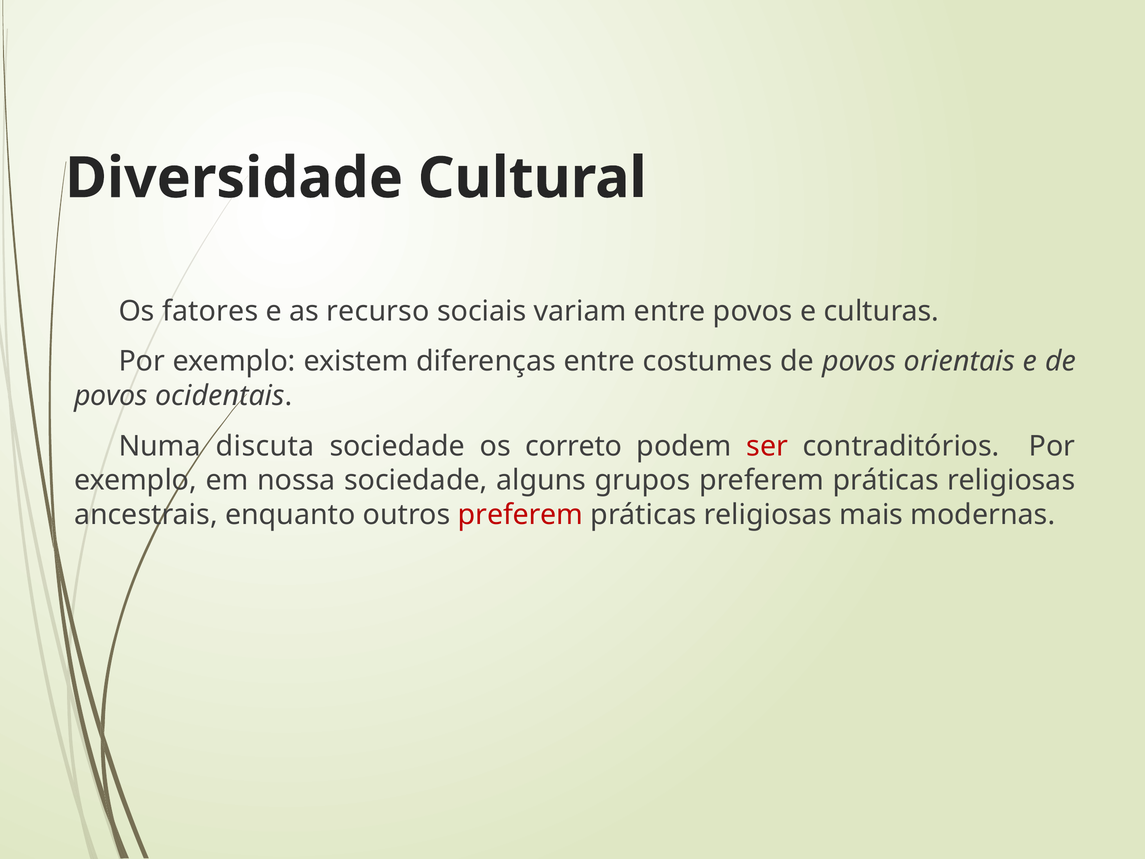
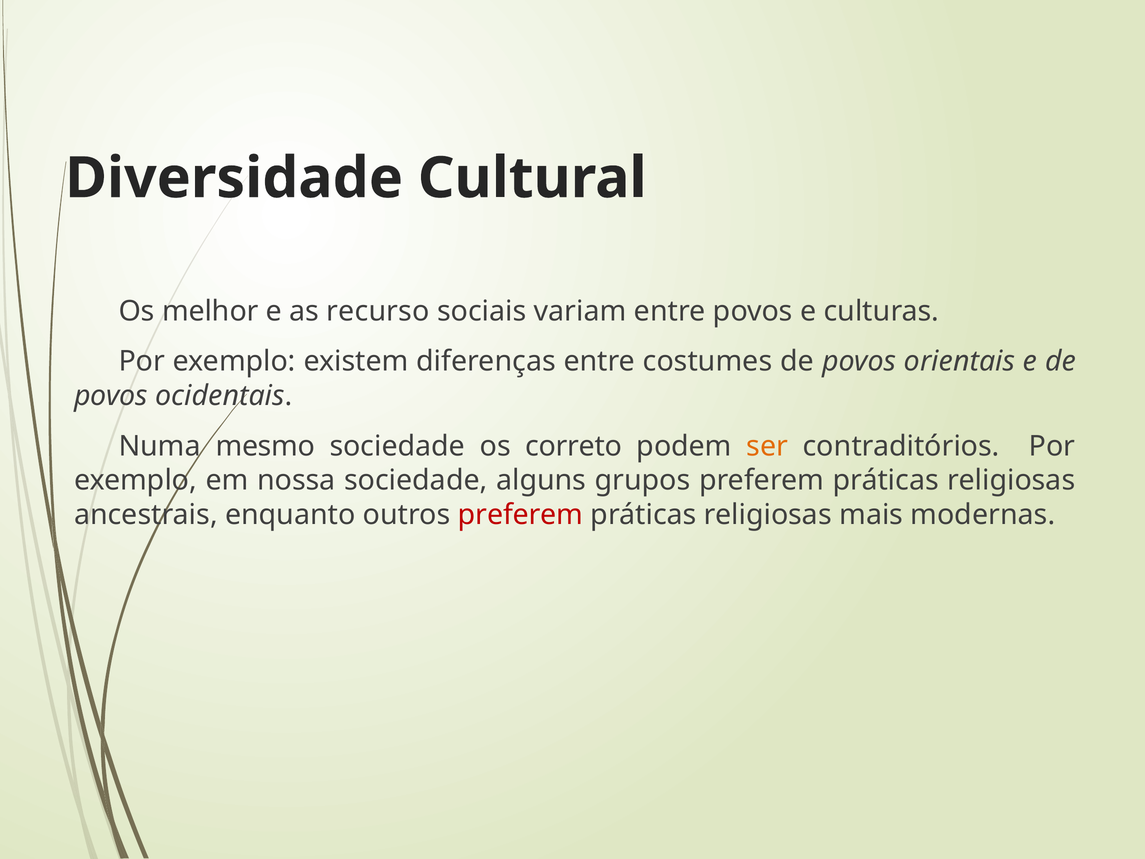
fatores: fatores -> melhor
discuta: discuta -> mesmo
ser colour: red -> orange
